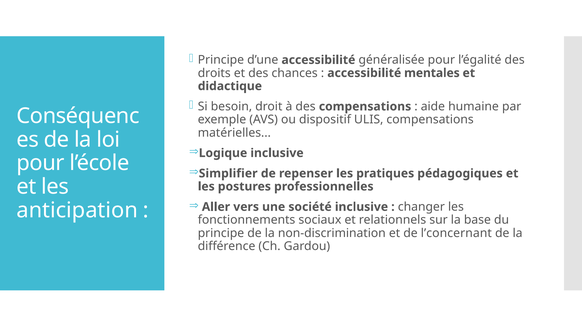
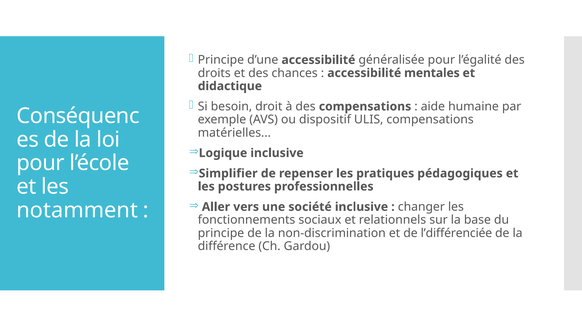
anticipation: anticipation -> notamment
l’concernant: l’concernant -> l’différenciée
